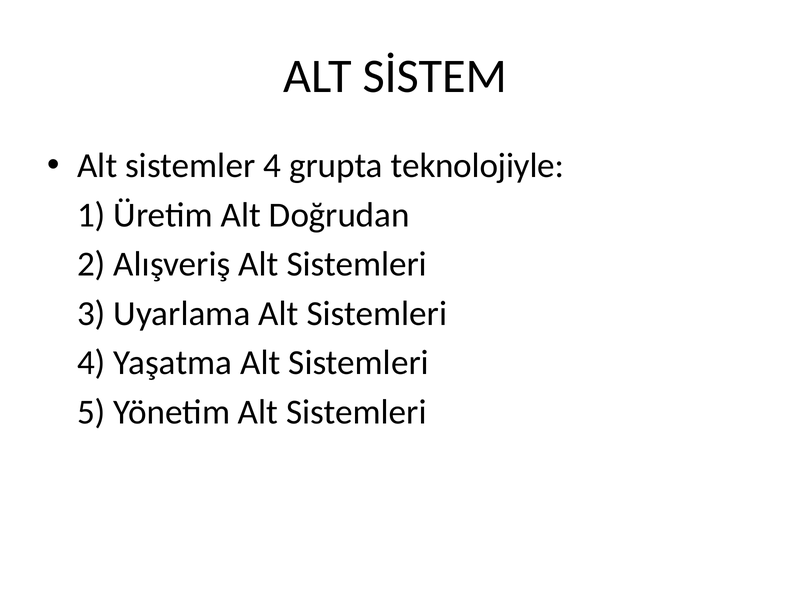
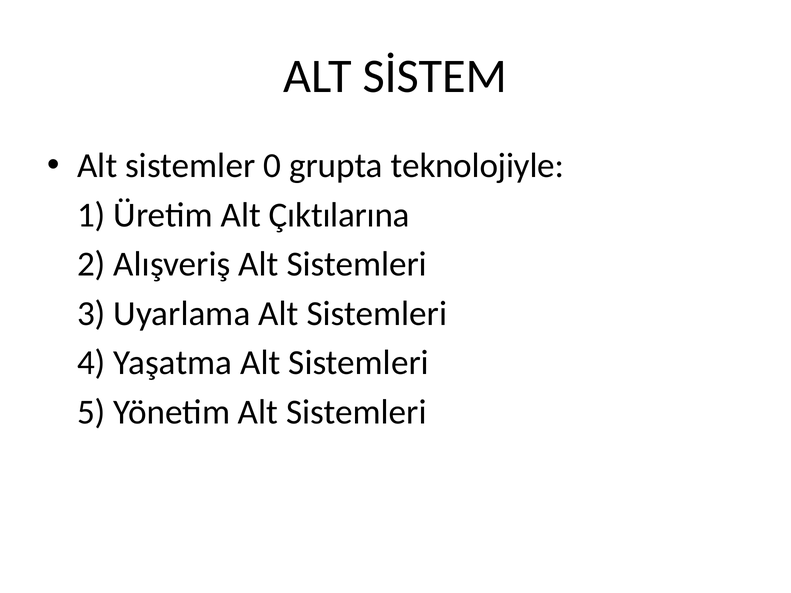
sistemler 4: 4 -> 0
Doğrudan: Doğrudan -> Çıktılarına
